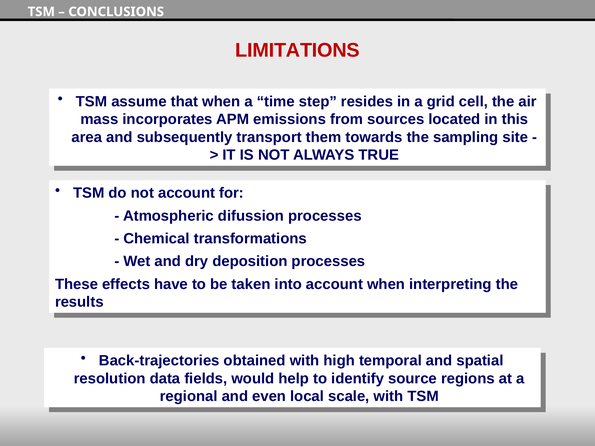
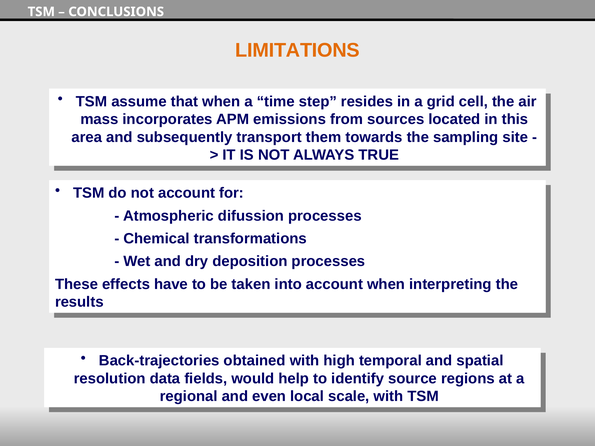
LIMITATIONS colour: red -> orange
